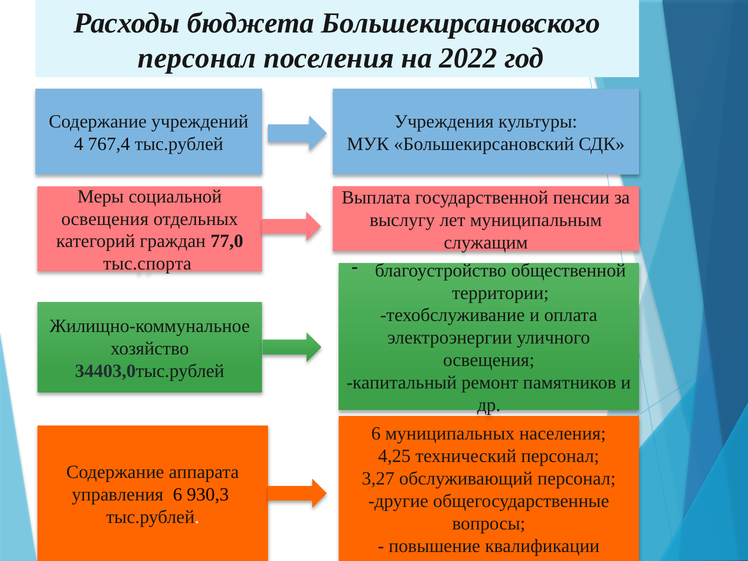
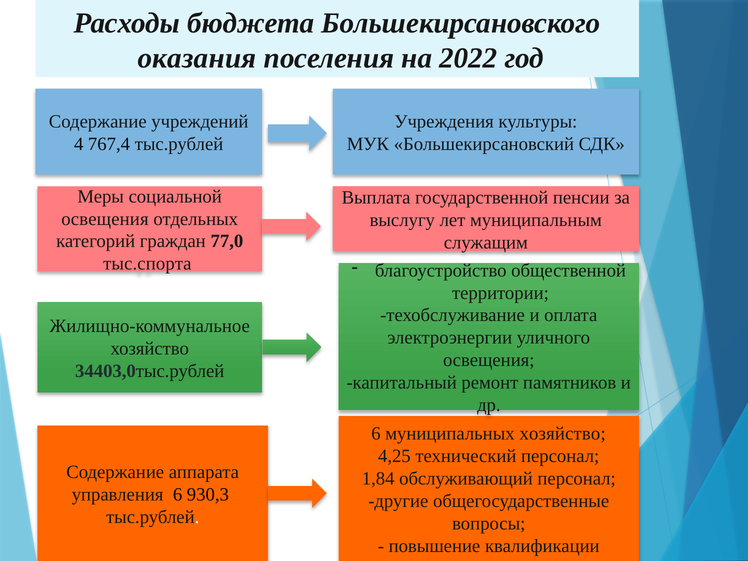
персонал at (197, 58): персонал -> оказания
муниципальных населения: населения -> хозяйство
3,27: 3,27 -> 1,84
